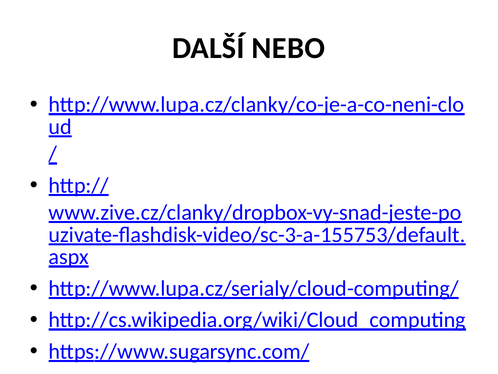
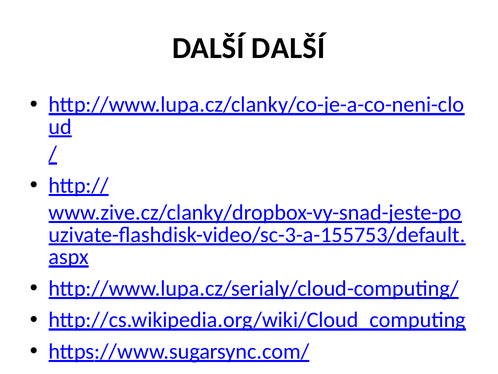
DALŠÍ NEBO: NEBO -> DALŠÍ
